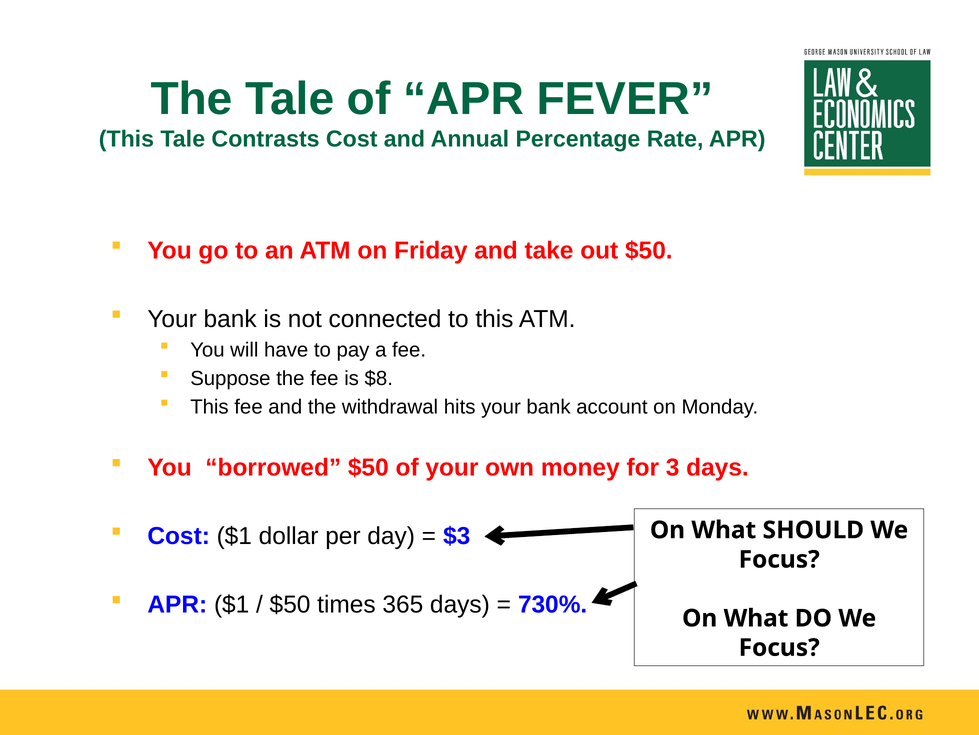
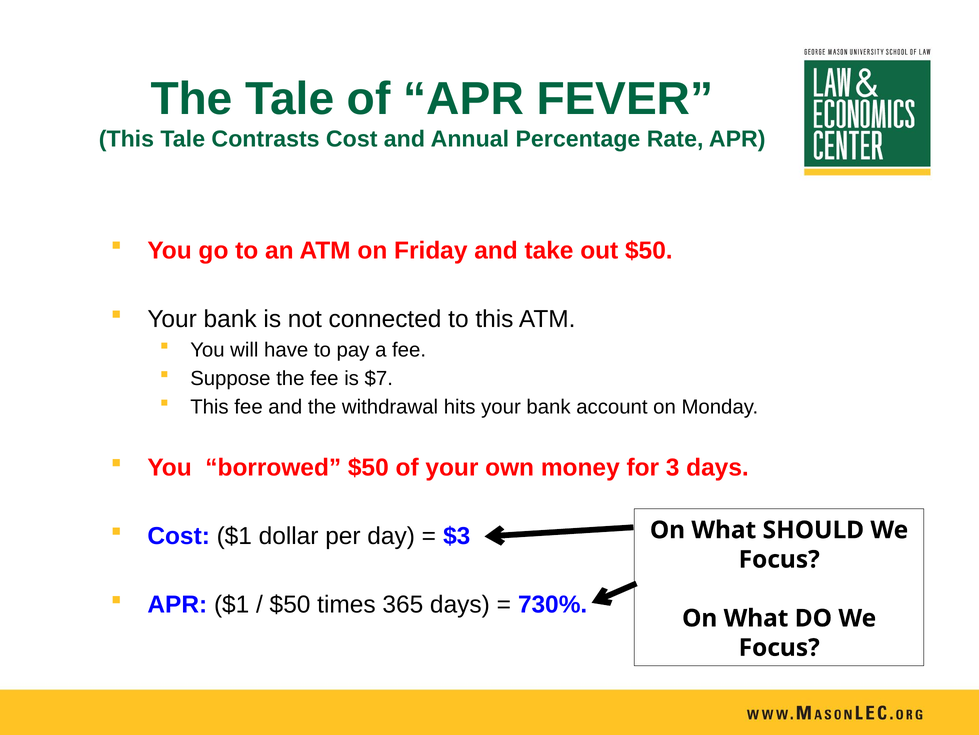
$8: $8 -> $7
